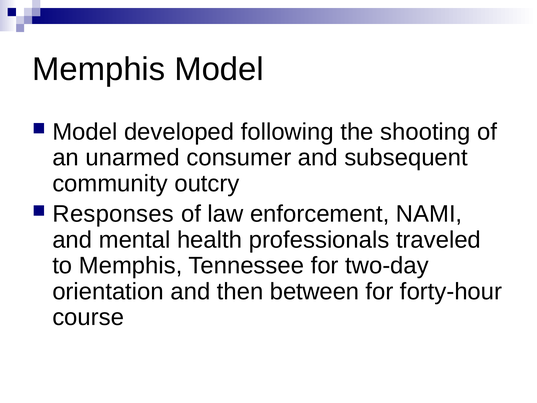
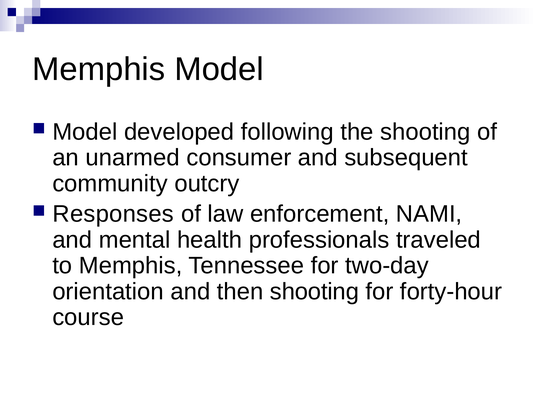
then between: between -> shooting
